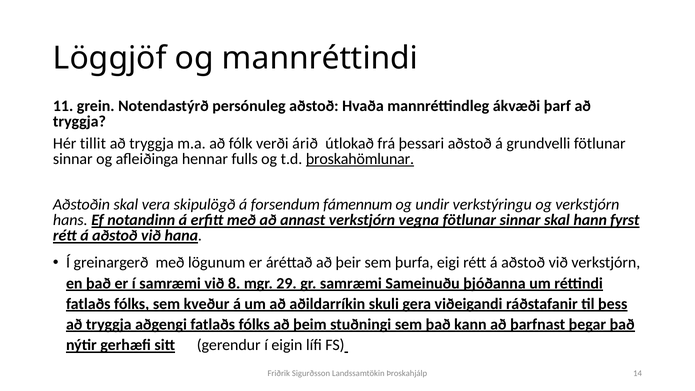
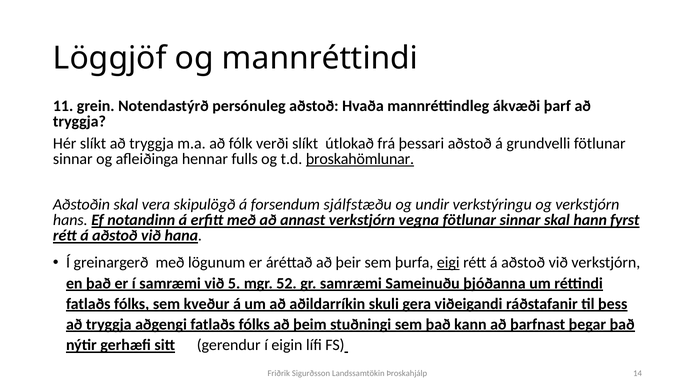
Hér tillit: tillit -> slíkt
verði árið: árið -> slíkt
fámennum: fámennum -> sjálfstæðu
eigi underline: none -> present
8: 8 -> 5
29: 29 -> 52
